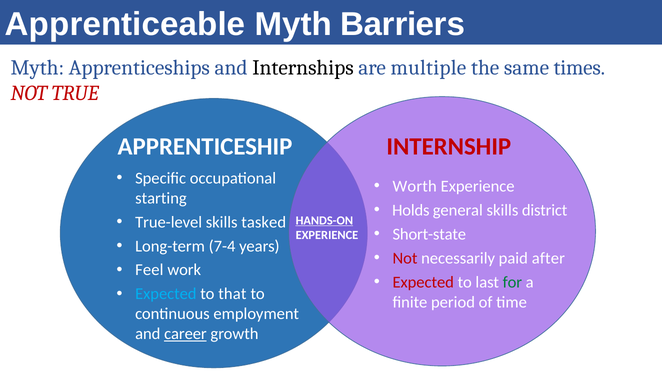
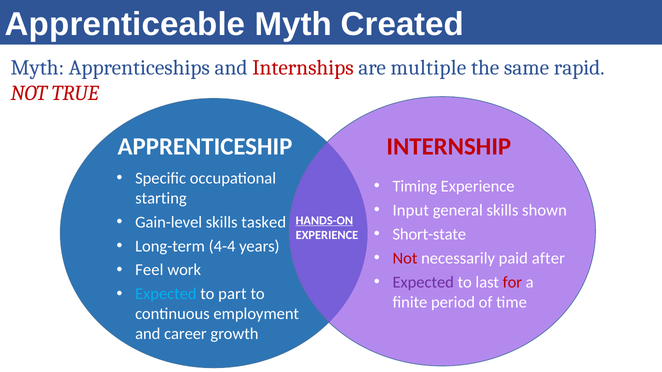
Barriers: Barriers -> Created
Internships colour: black -> red
times: times -> rapid
Worth: Worth -> Timing
Holds: Holds -> Input
district: district -> shown
True-level: True-level -> Gain-level
7-4: 7-4 -> 4-4
Expected at (423, 283) colour: red -> purple
for colour: green -> red
that: that -> part
career underline: present -> none
